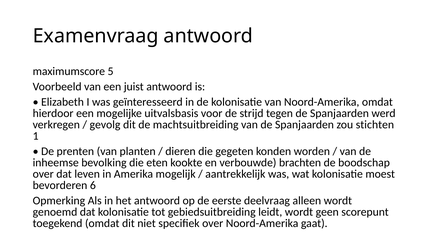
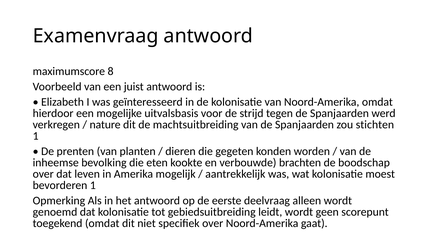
5: 5 -> 8
gevolg: gevolg -> nature
bevorderen 6: 6 -> 1
